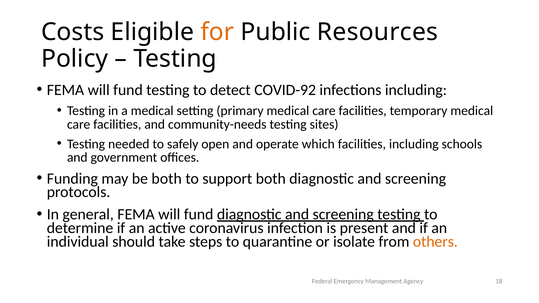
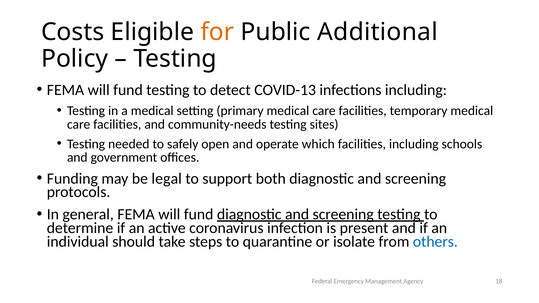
Resources: Resources -> Additional
COVID-92: COVID-92 -> COVID-13
be both: both -> legal
others colour: orange -> blue
